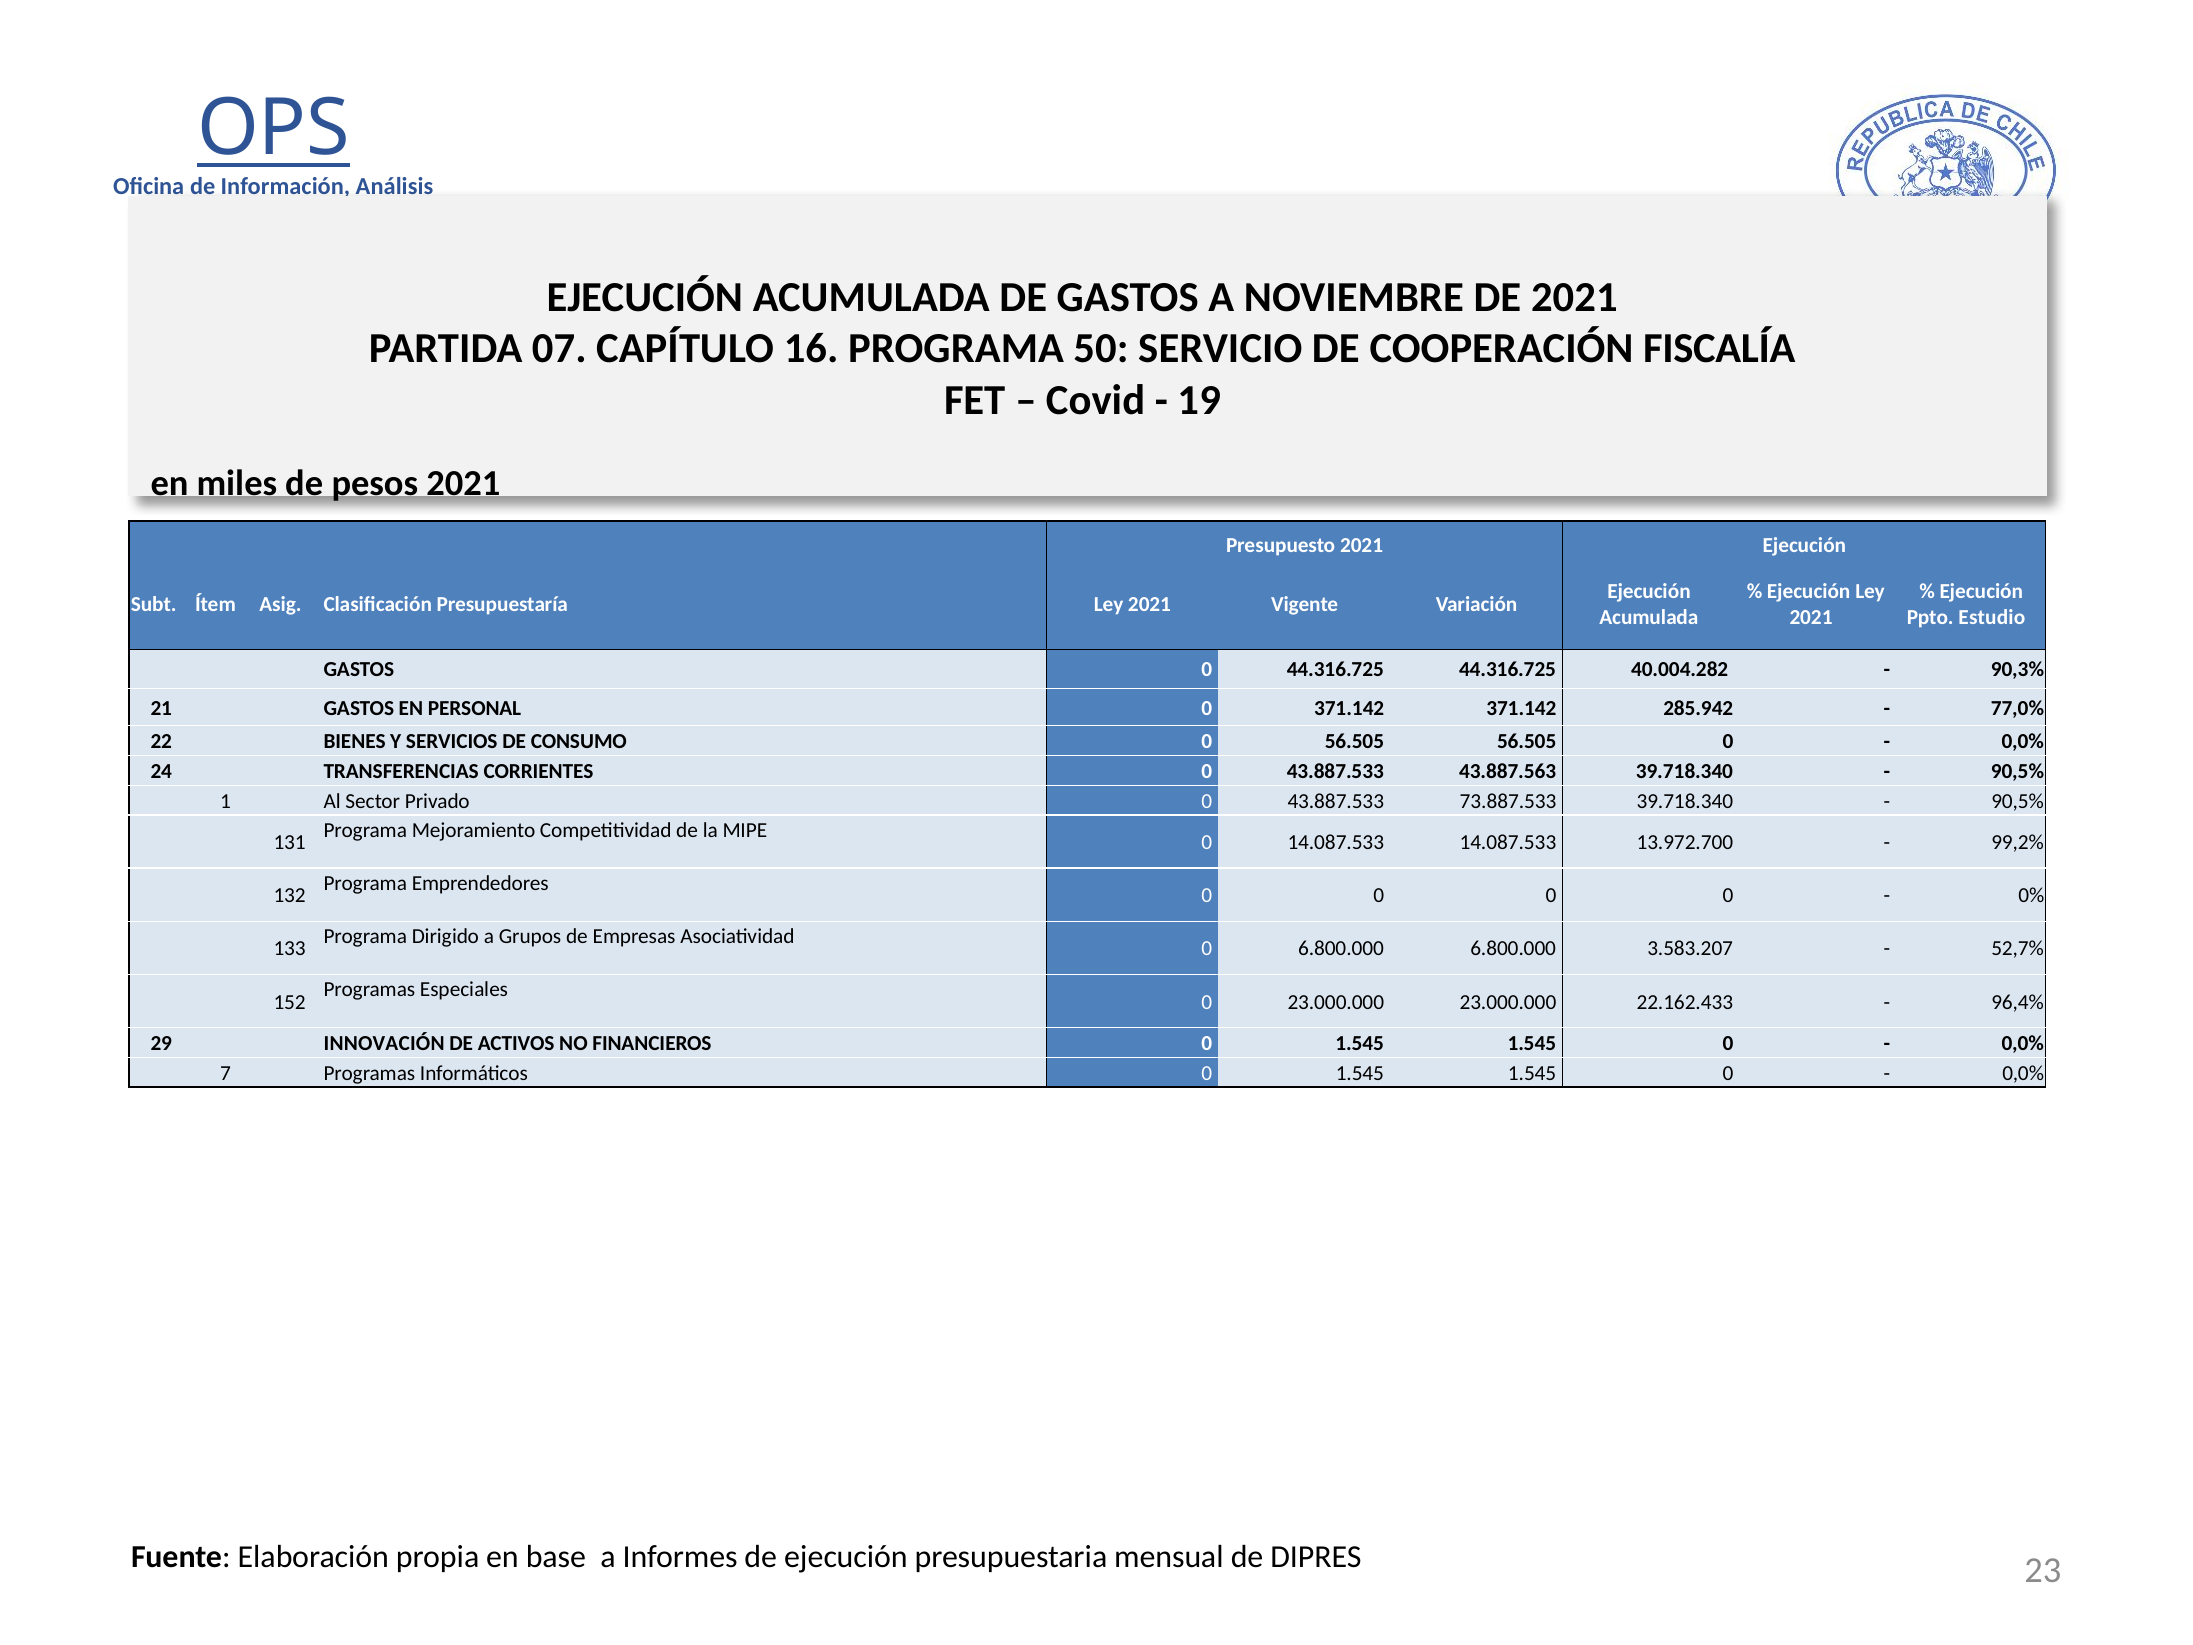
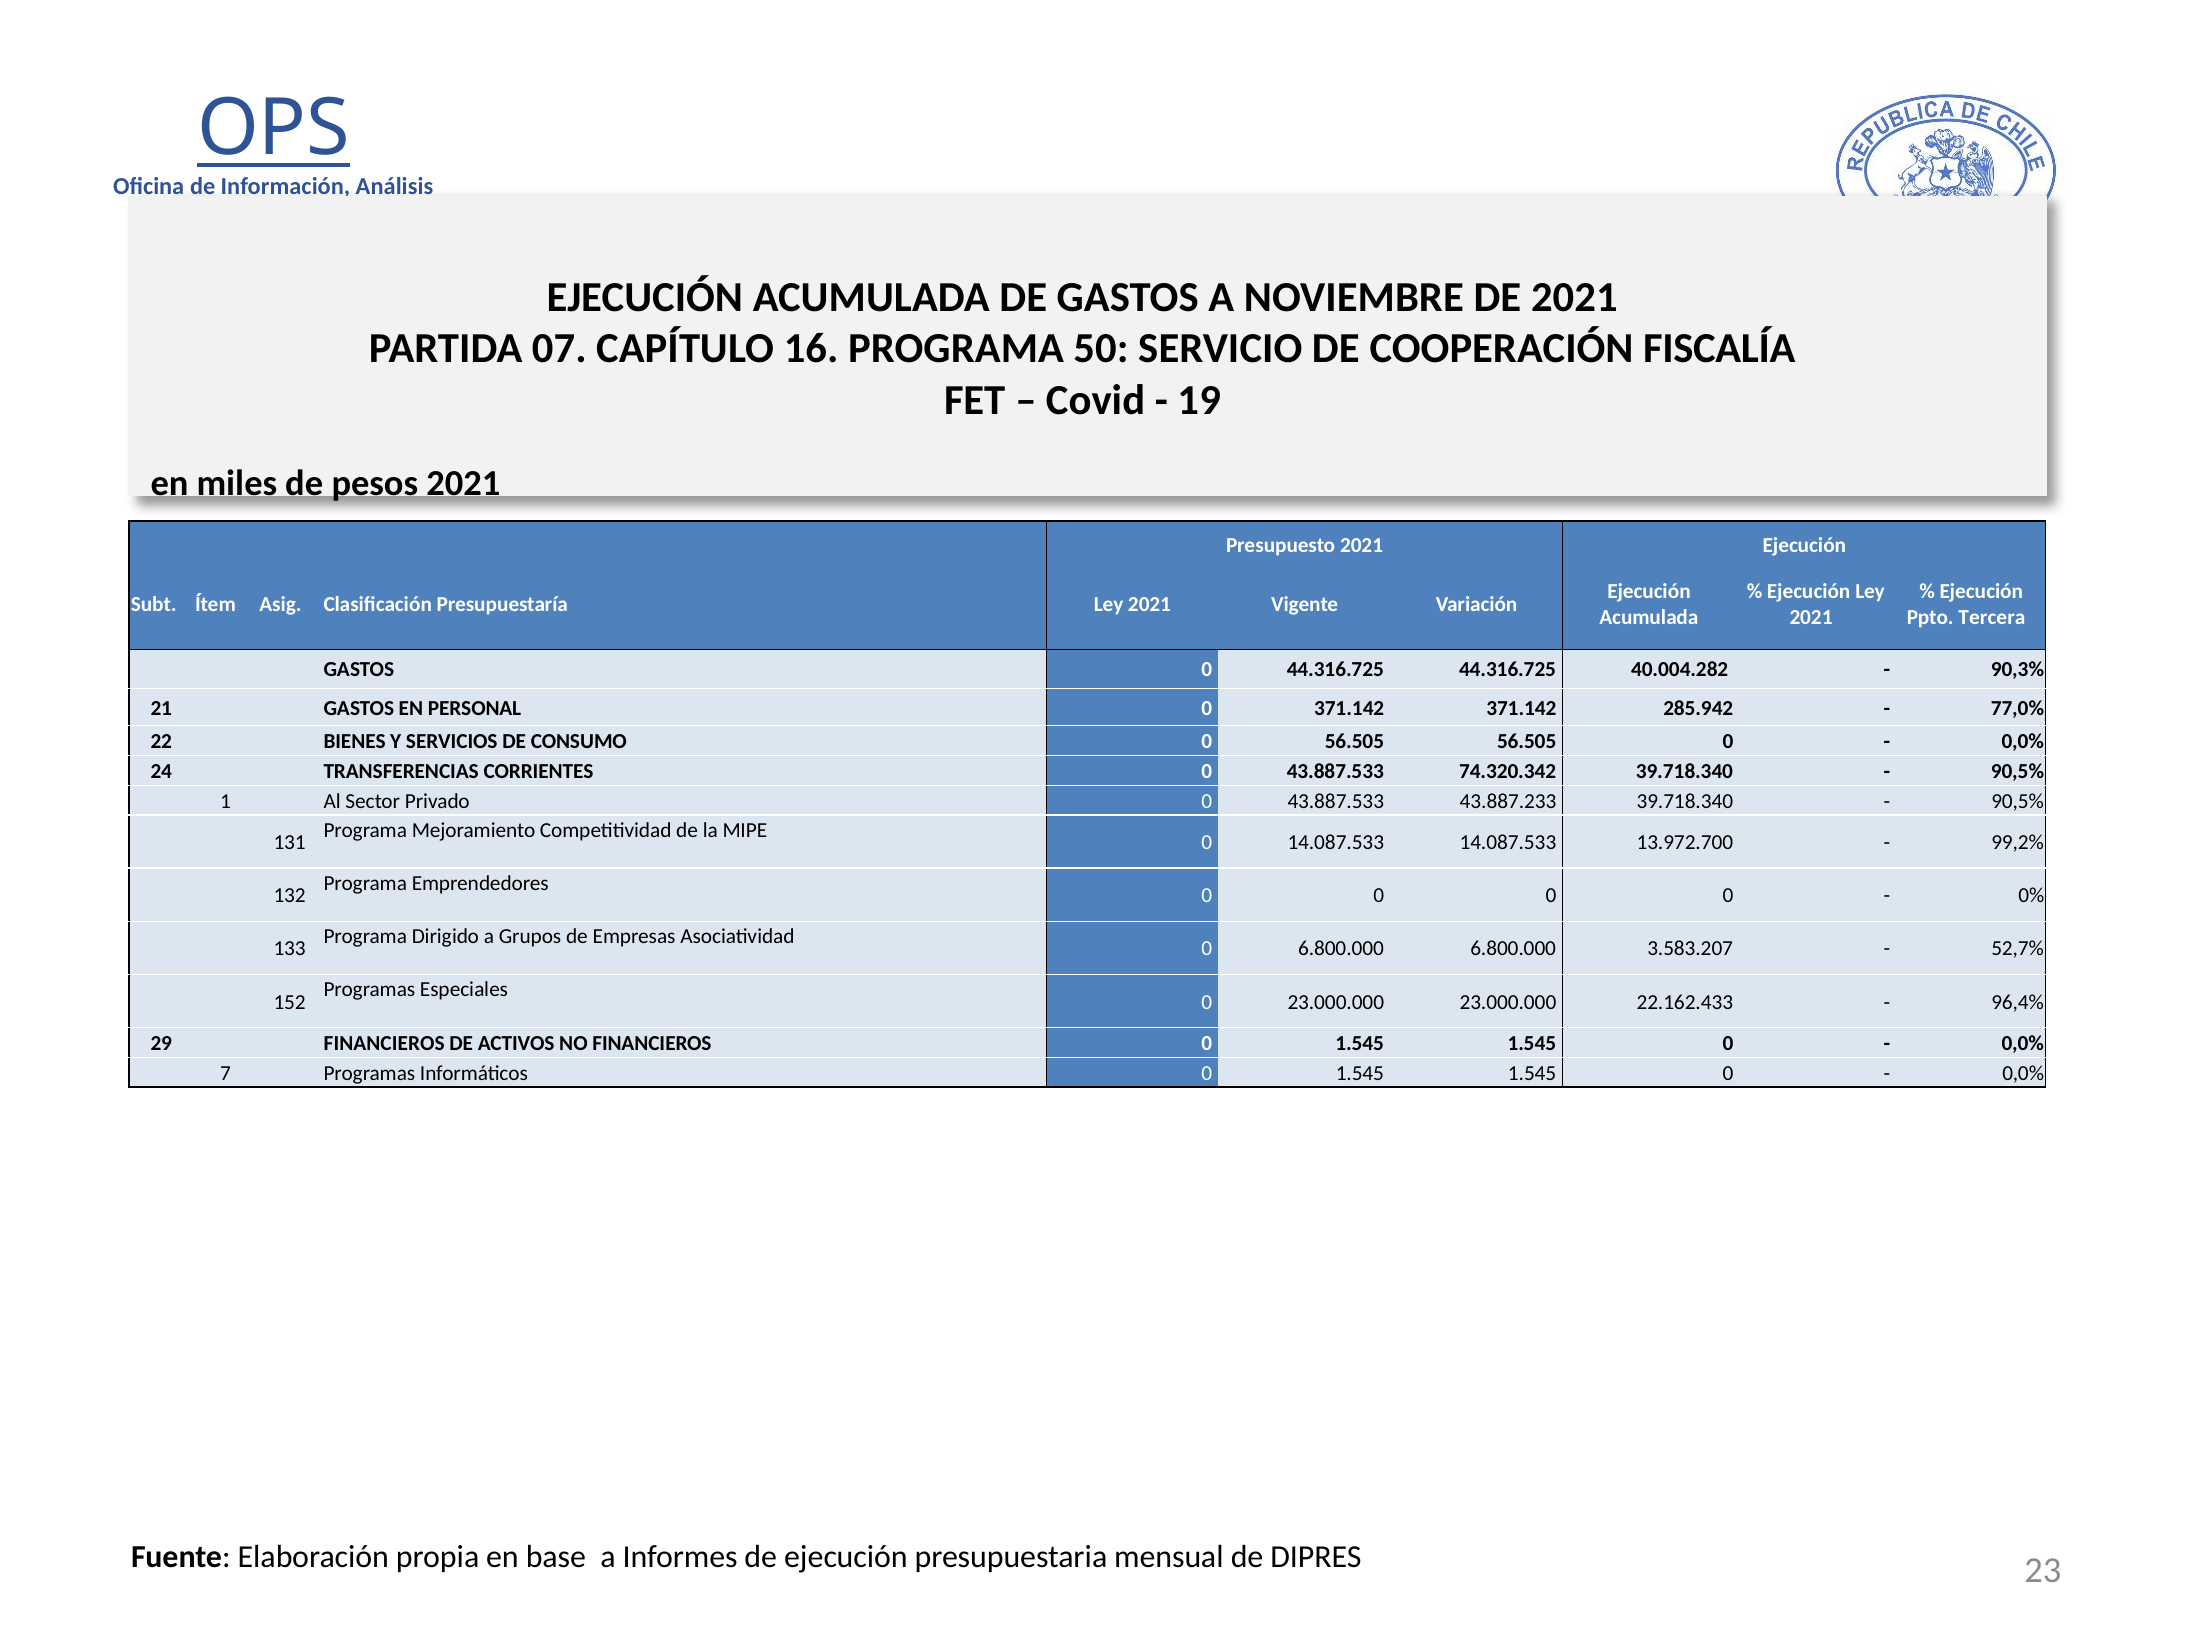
Estudio: Estudio -> Tercera
43.887.563: 43.887.563 -> 74.320.342
73.887.533: 73.887.533 -> 43.887.233
29 INNOVACIÓN: INNOVACIÓN -> FINANCIEROS
